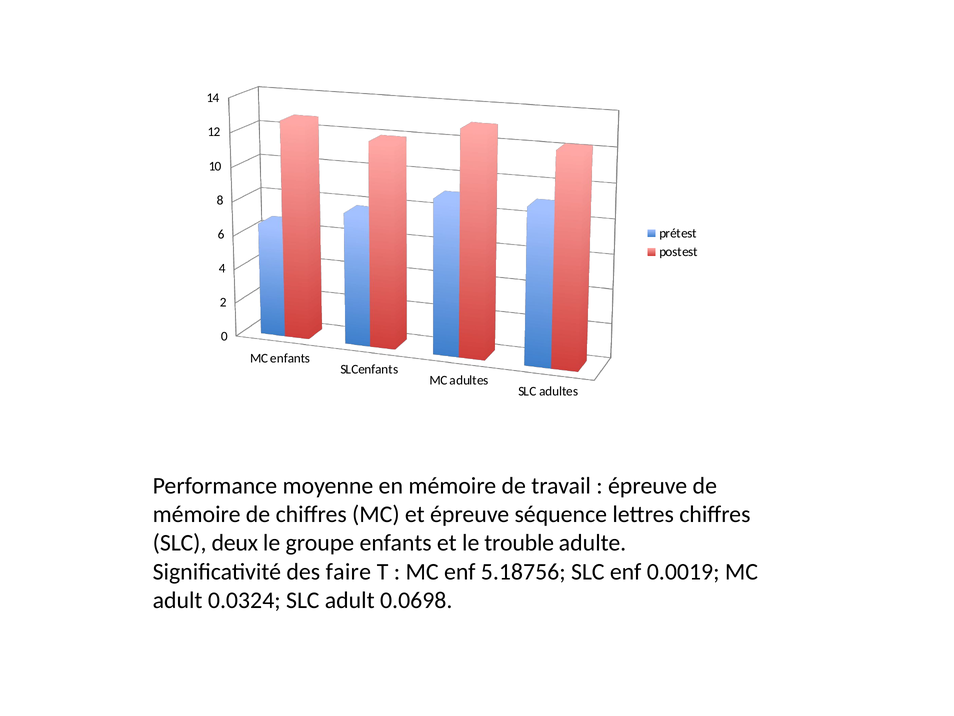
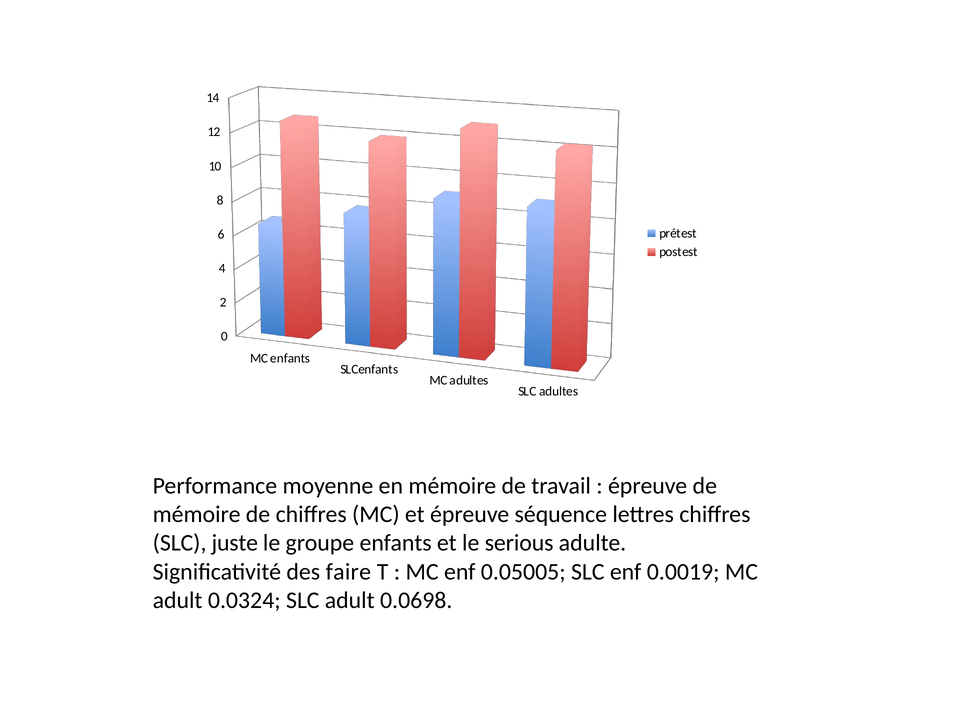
deux: deux -> juste
trouble: trouble -> serious
5.18756: 5.18756 -> 0.05005
